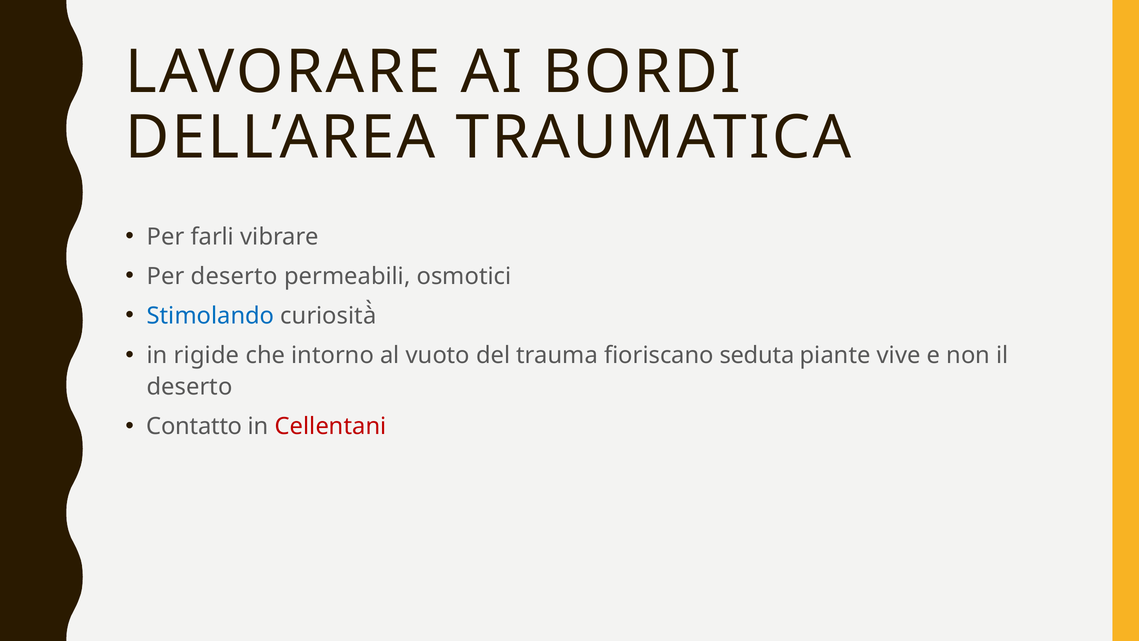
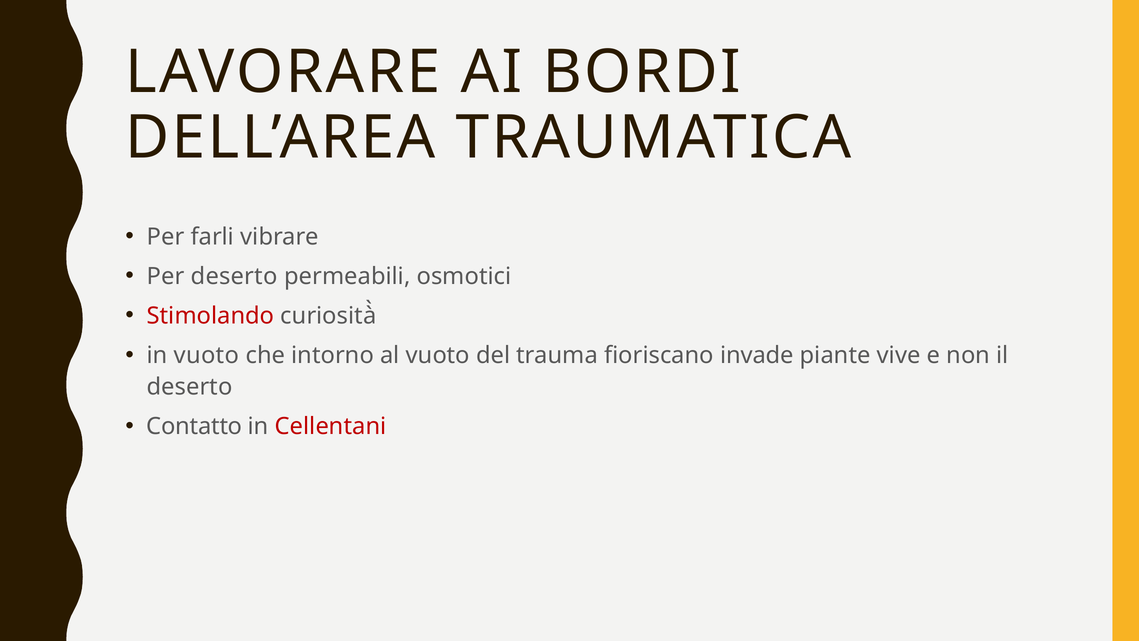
Stimolando colour: blue -> red
in rigide: rigide -> vuoto
seduta: seduta -> invade
